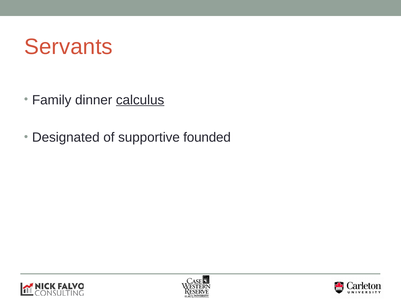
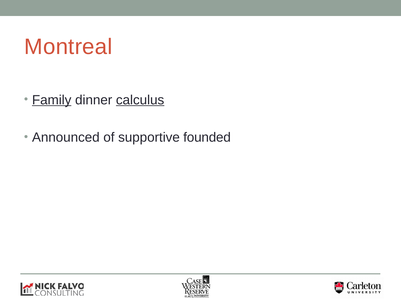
Servants: Servants -> Montreal
Family underline: none -> present
Designated: Designated -> Announced
